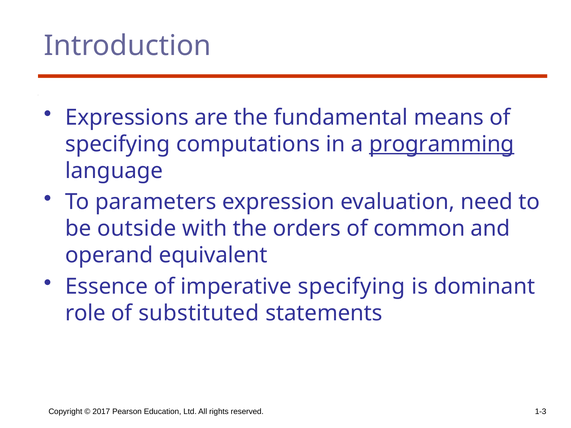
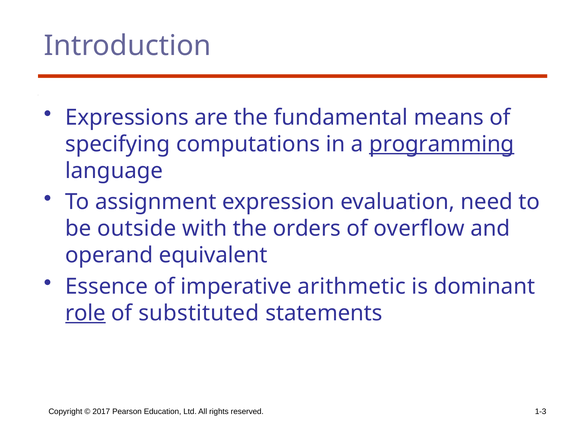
parameters: parameters -> assignment
common: common -> overflow
imperative specifying: specifying -> arithmetic
role underline: none -> present
